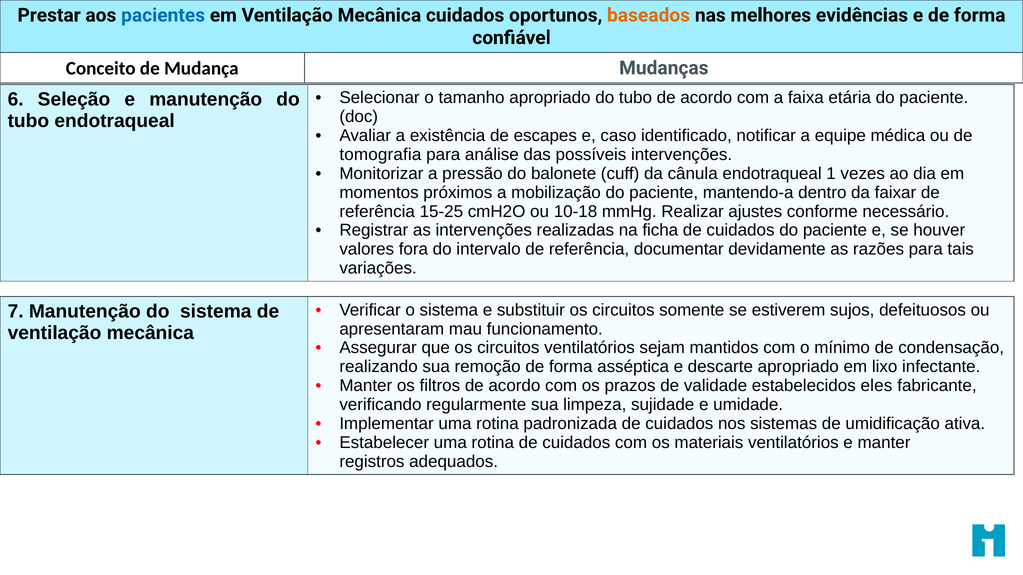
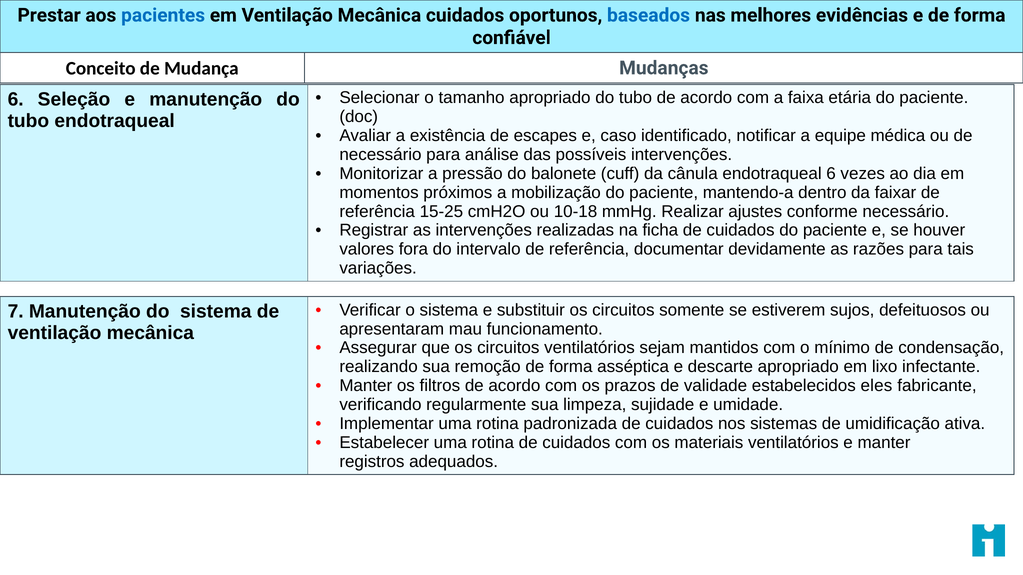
baseados colour: orange -> blue
tomografia at (380, 155): tomografia -> necessário
endotraqueal 1: 1 -> 6
